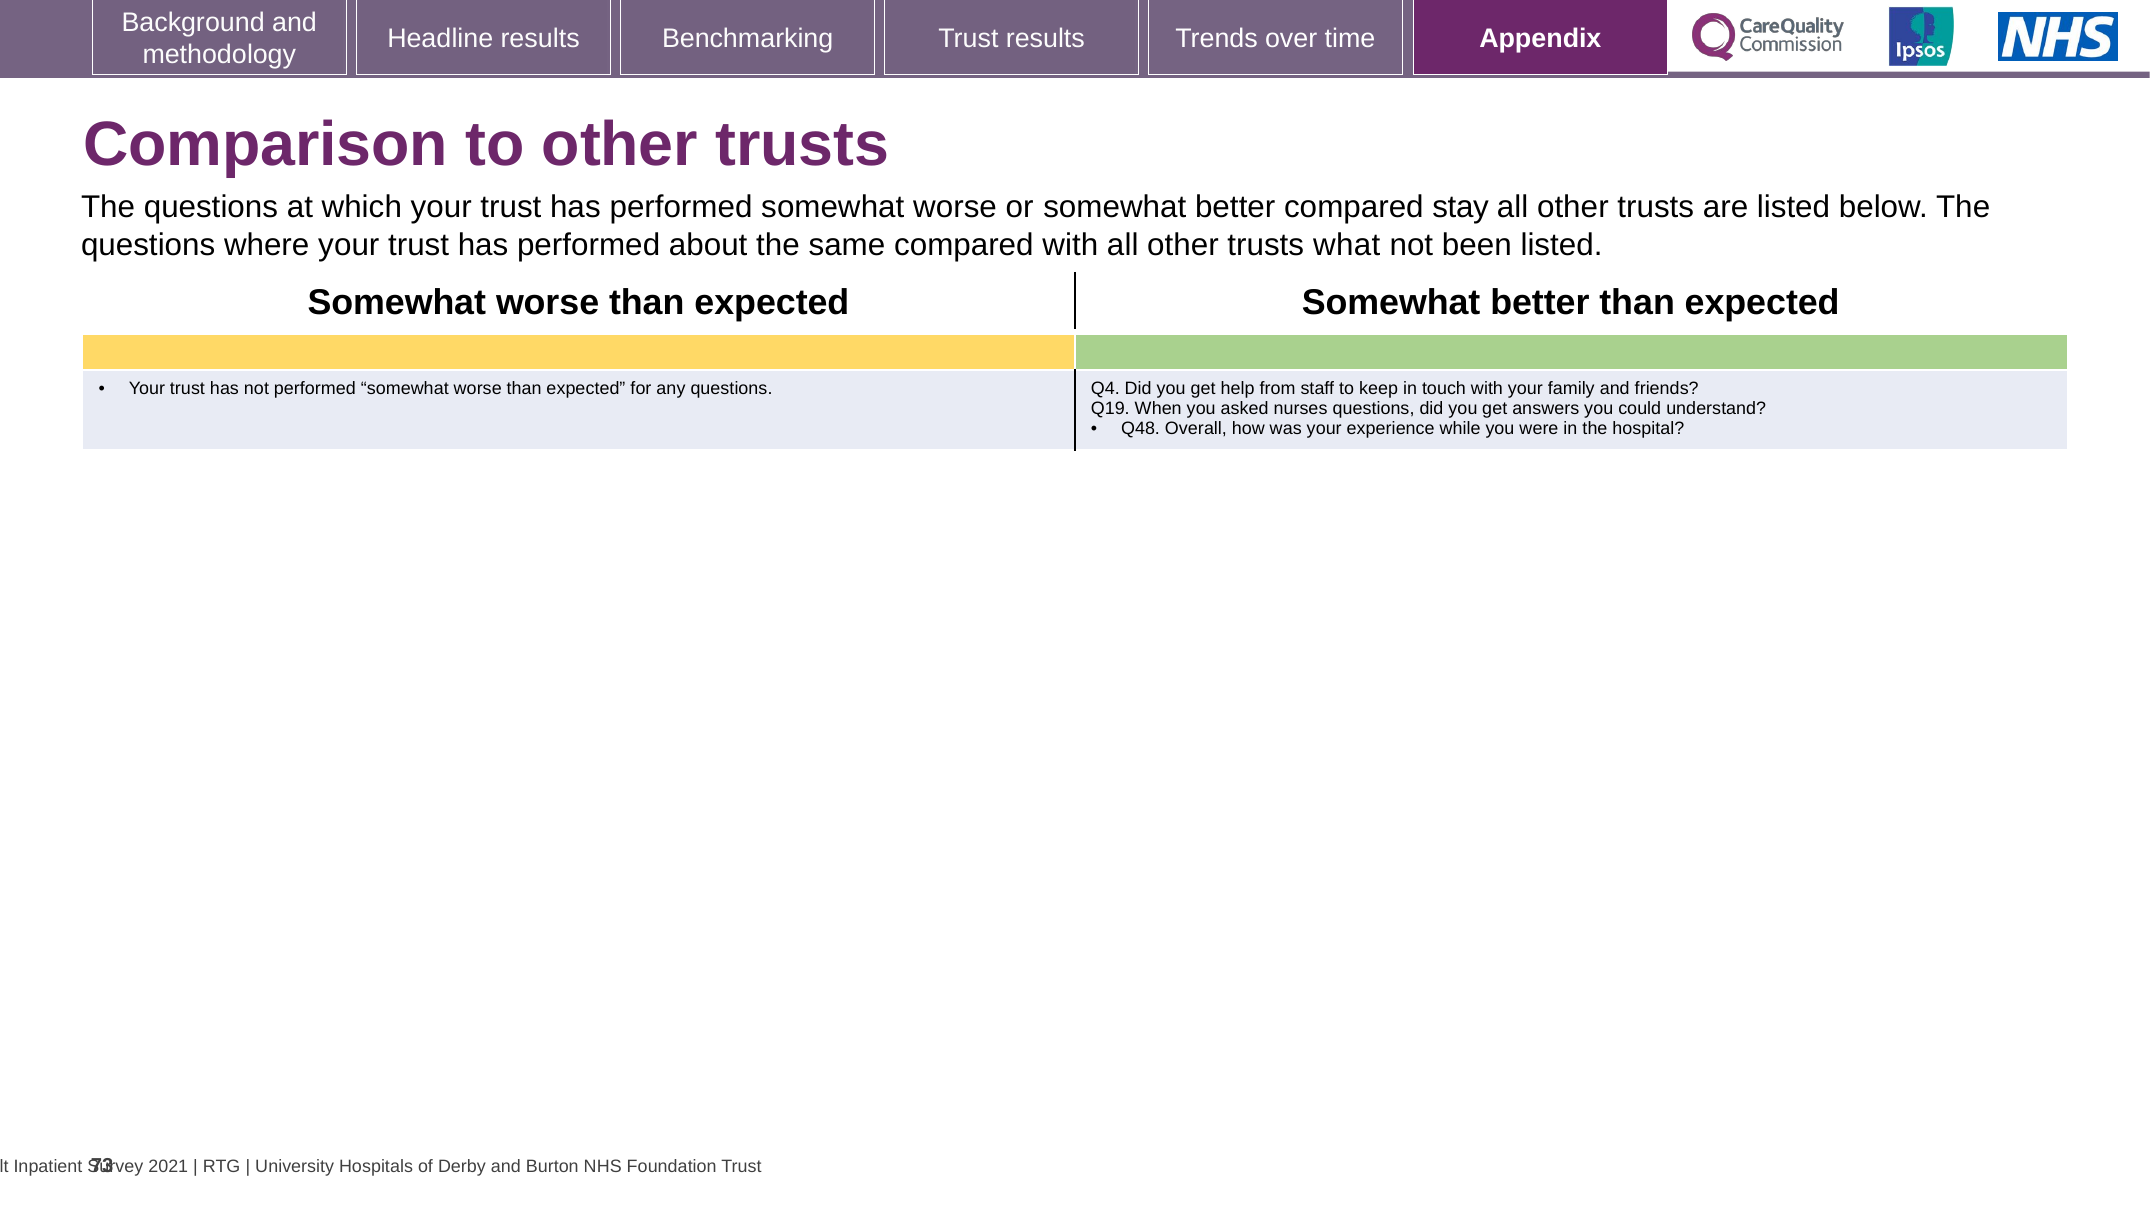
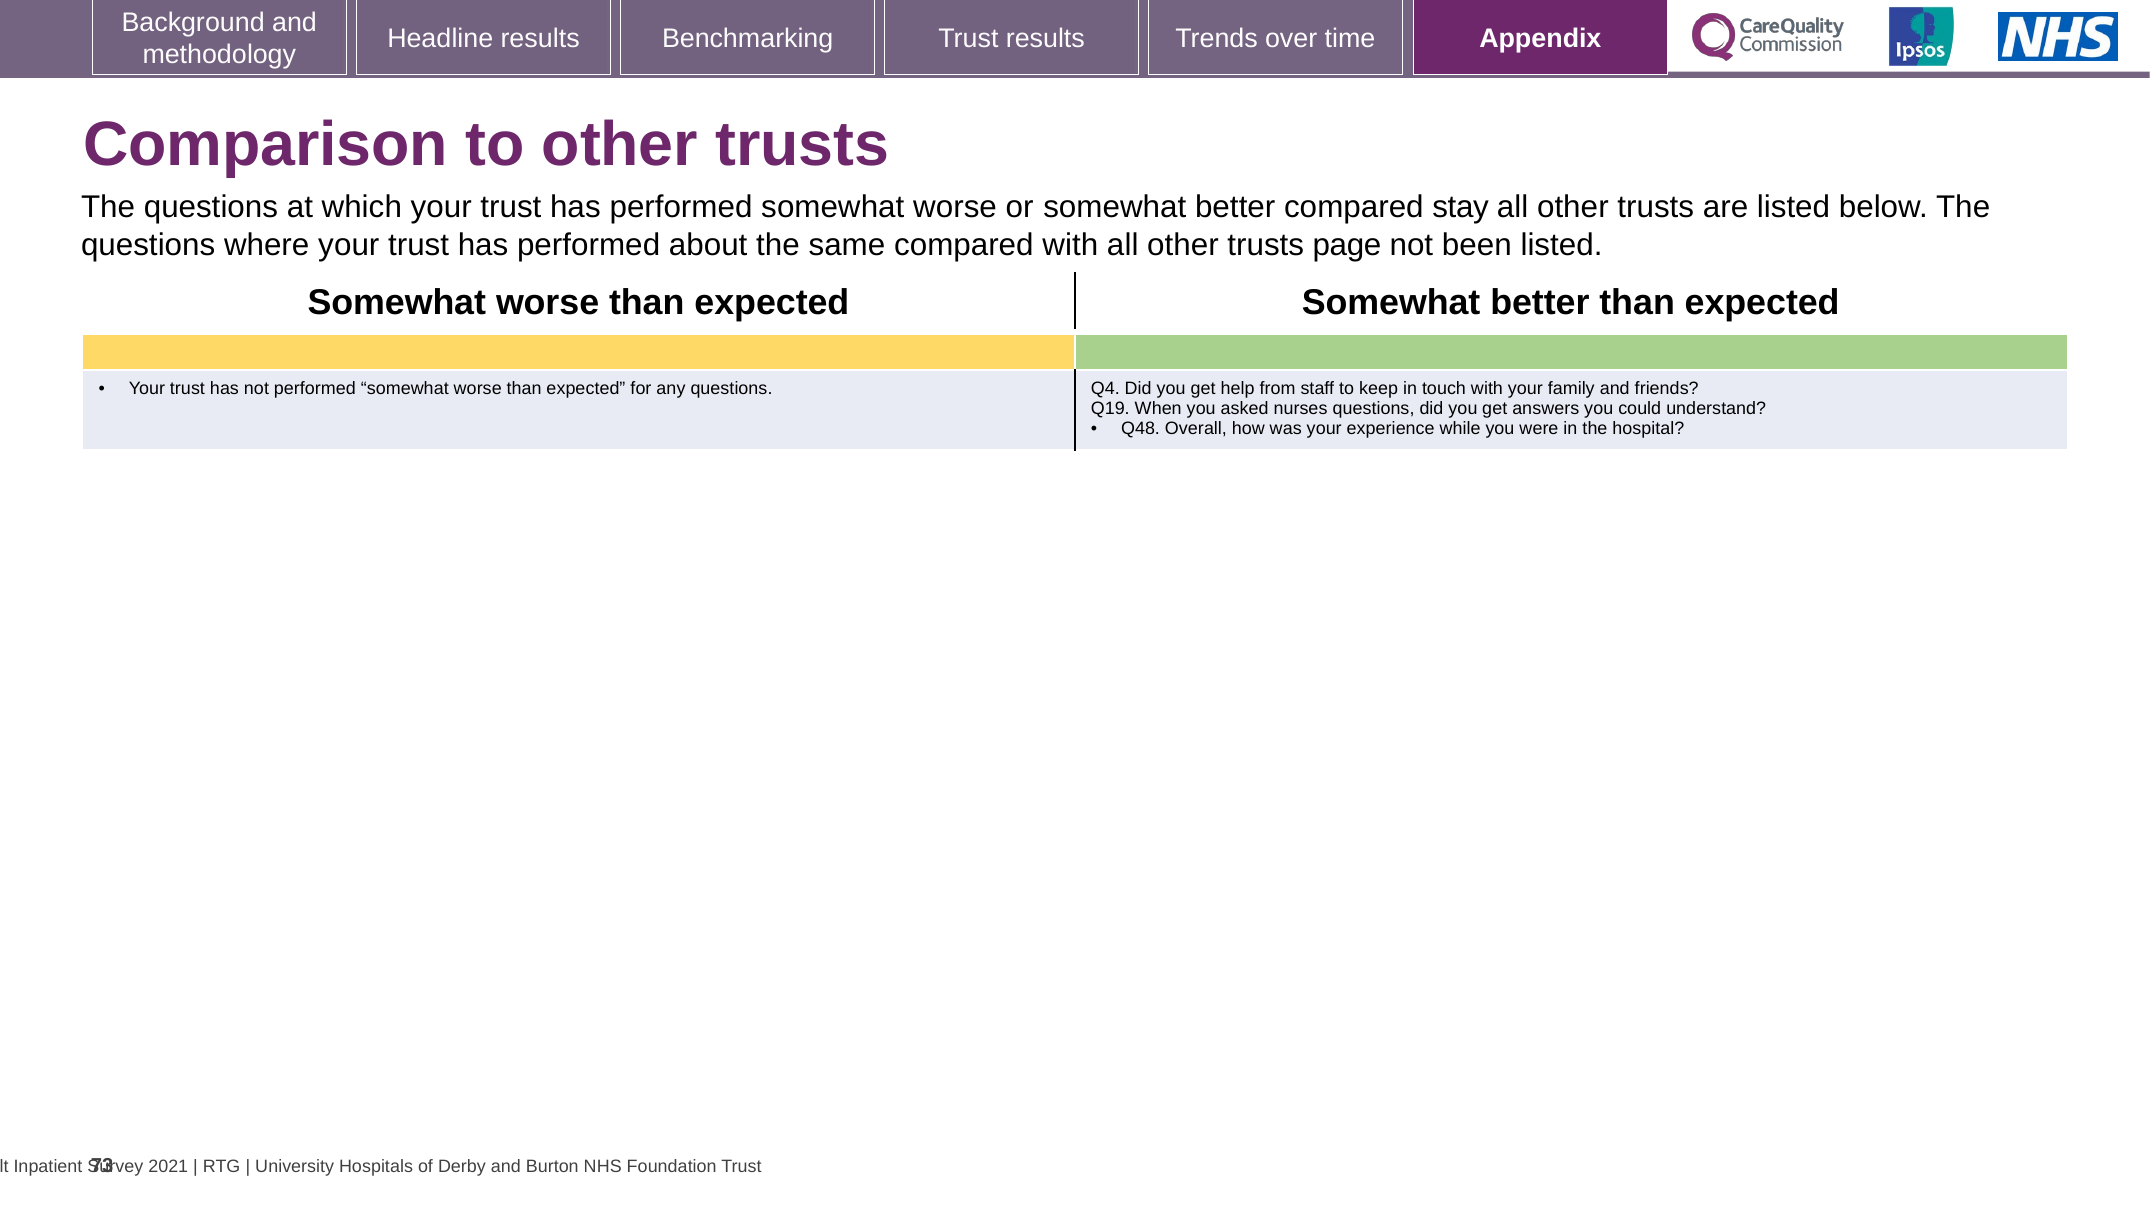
what: what -> page
